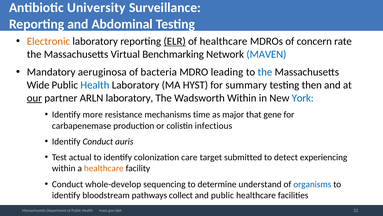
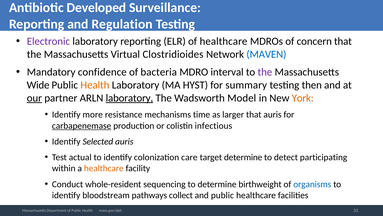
University: University -> Developed
Abdominal: Abdominal -> Regulation
Electronic colour: orange -> purple
ELR underline: present -> none
concern rate: rate -> that
Benchmarking: Benchmarking -> Clostridioides
aeruginosa: aeruginosa -> confidence
leading: leading -> interval
the at (265, 72) colour: blue -> purple
Health at (95, 85) colour: blue -> orange
laboratory at (129, 98) underline: none -> present
Wadsworth Within: Within -> Model
York colour: blue -> orange
major: major -> larger
that gene: gene -> auris
carbapenemase underline: none -> present
Identify Conduct: Conduct -> Selected
target submitted: submitted -> determine
experiencing: experiencing -> participating
whole-develop: whole-develop -> whole-resident
understand: understand -> birthweight
